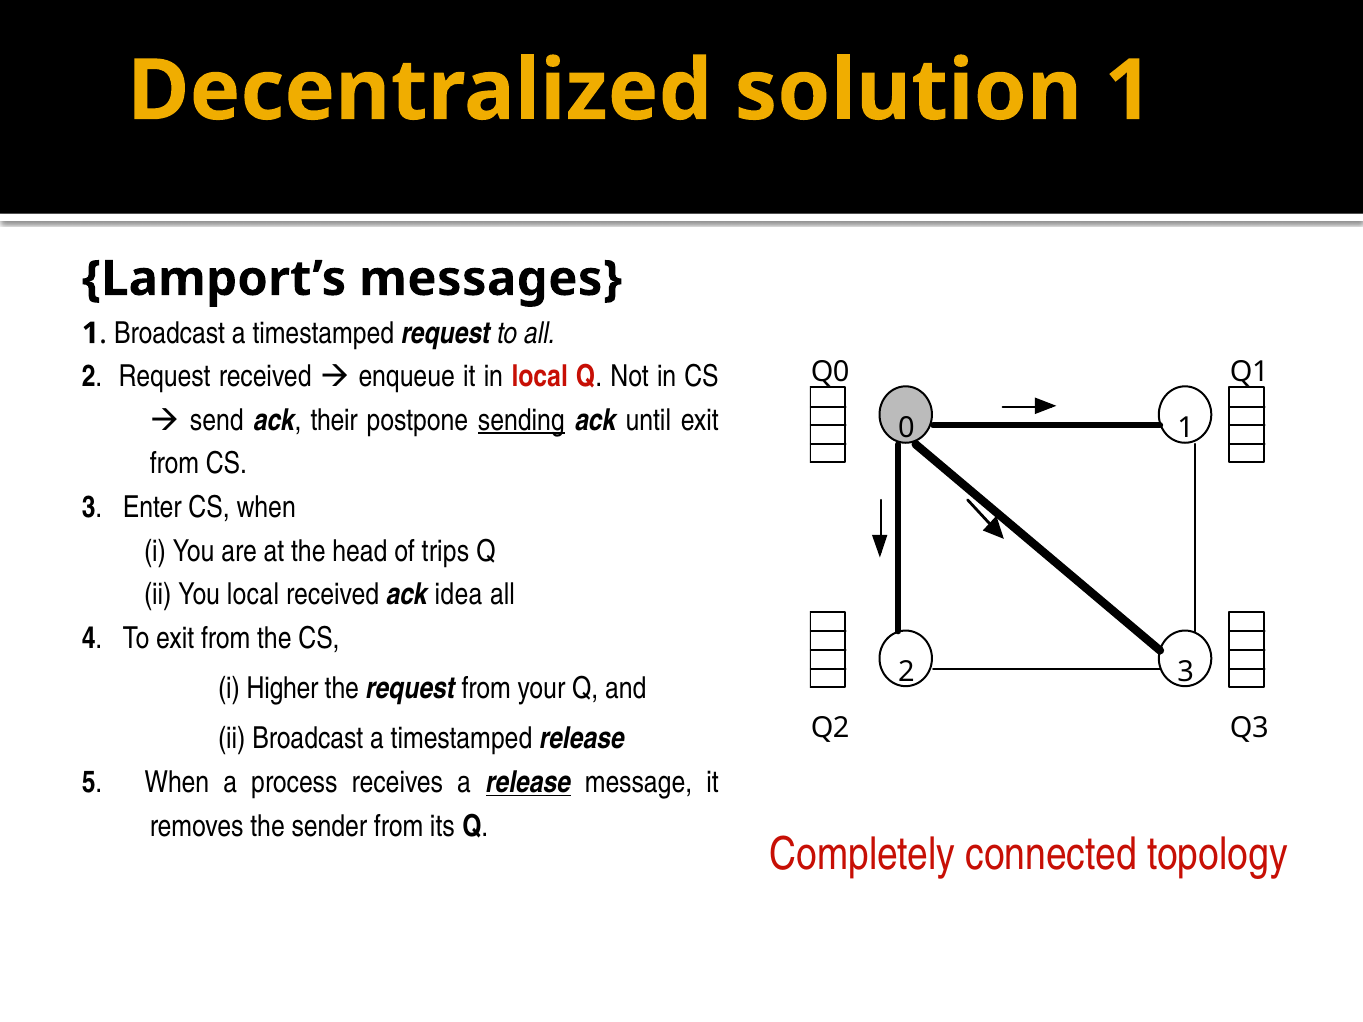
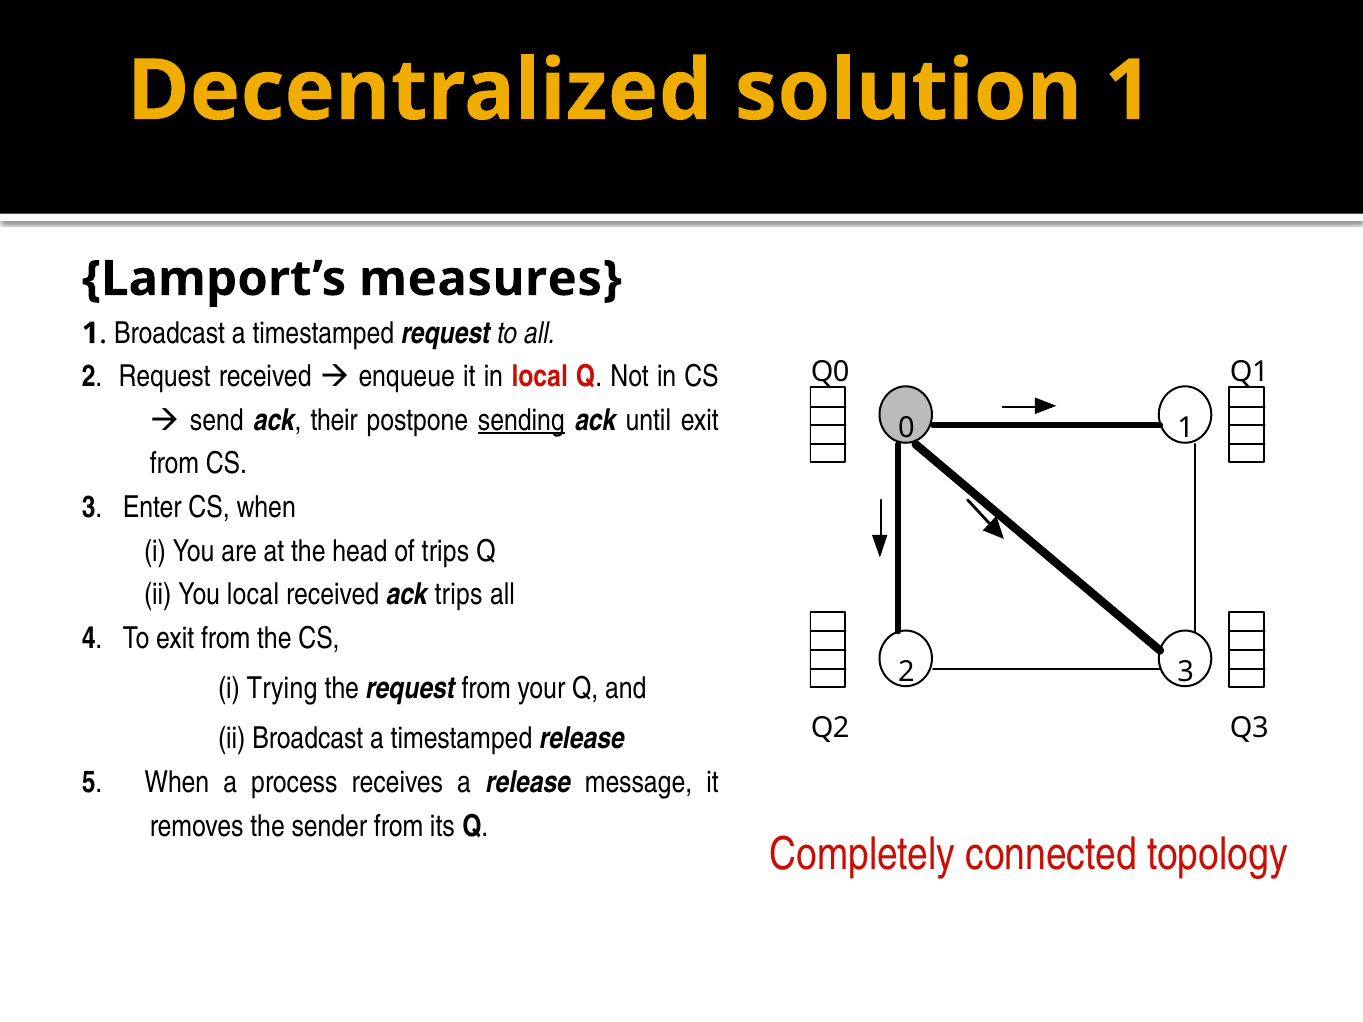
messages: messages -> measures
ack idea: idea -> trips
Higher: Higher -> Trying
release at (528, 783) underline: present -> none
